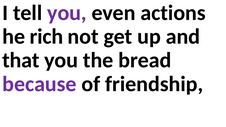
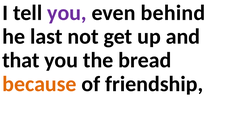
actions: actions -> behind
rich: rich -> last
because colour: purple -> orange
